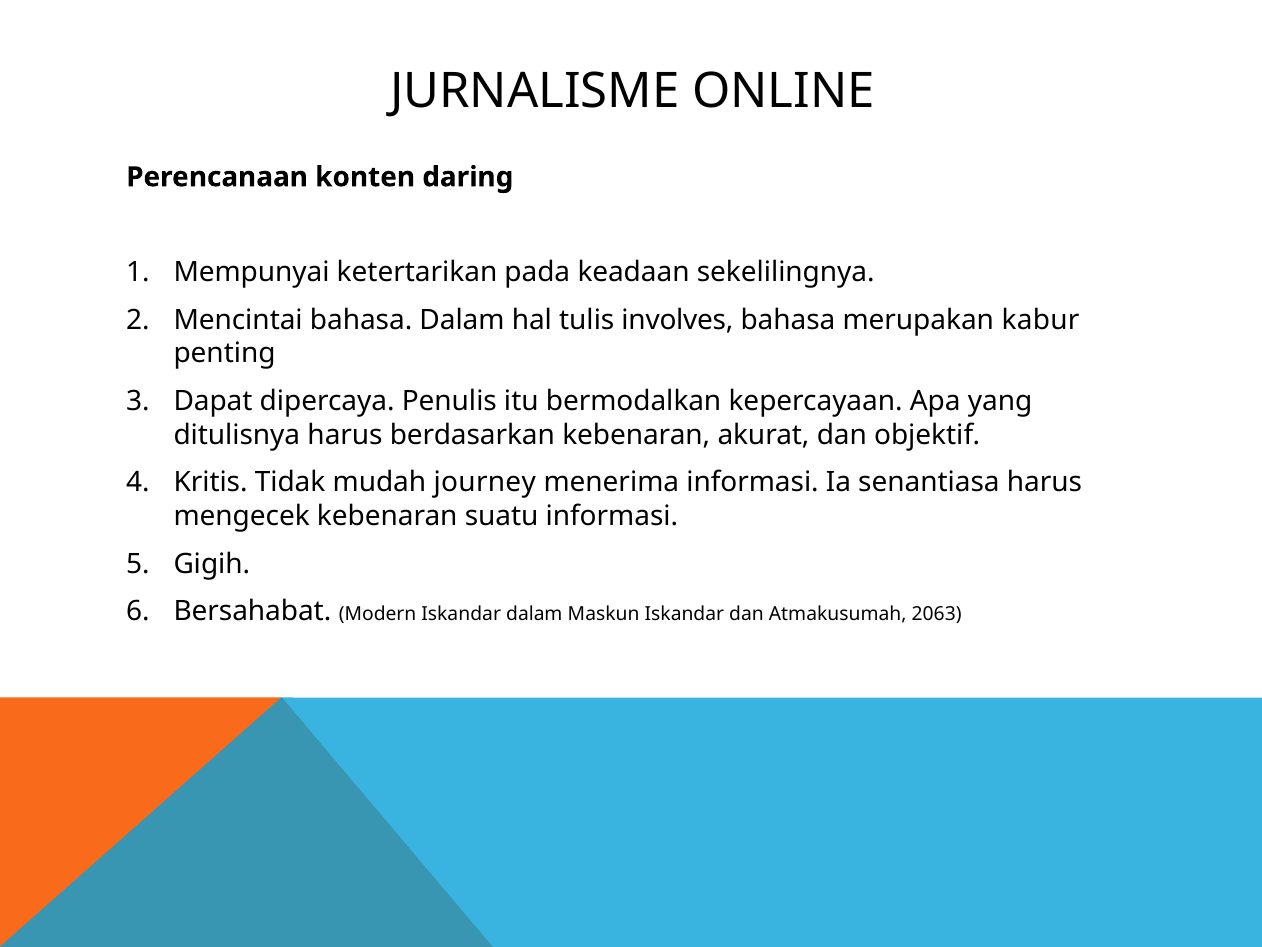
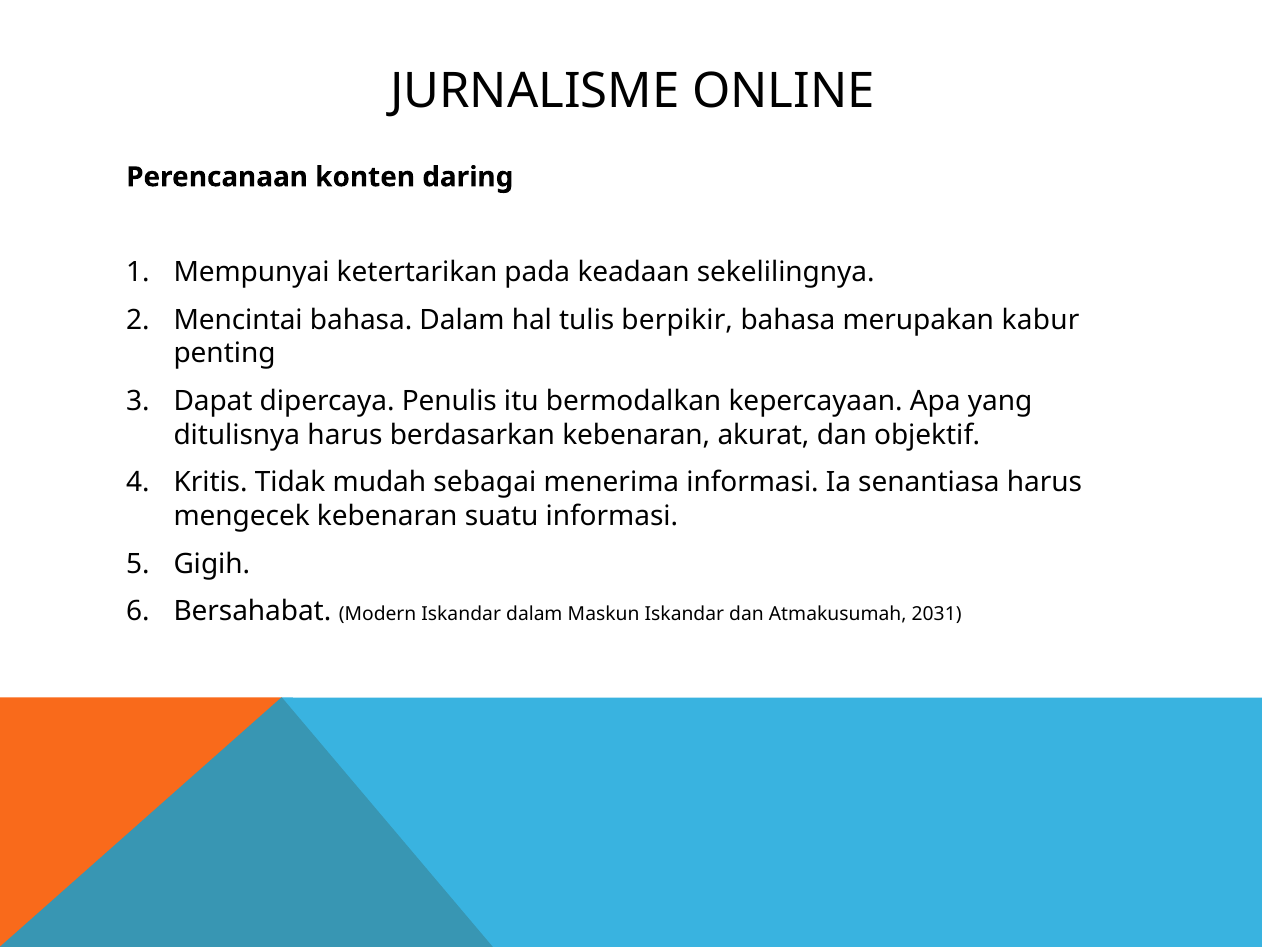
involves: involves -> berpikir
journey: journey -> sebagai
2063: 2063 -> 2031
